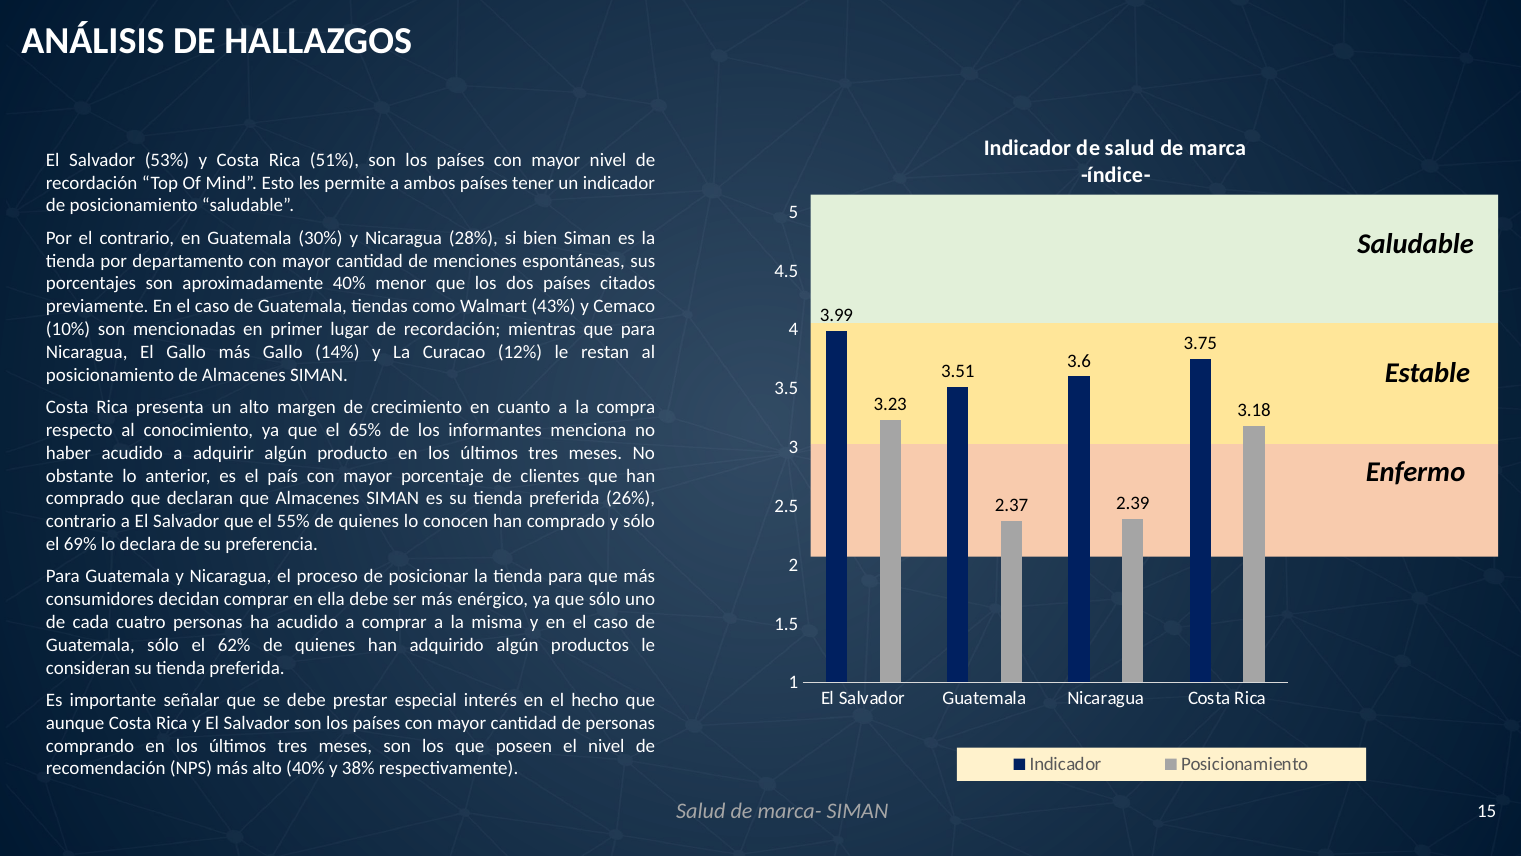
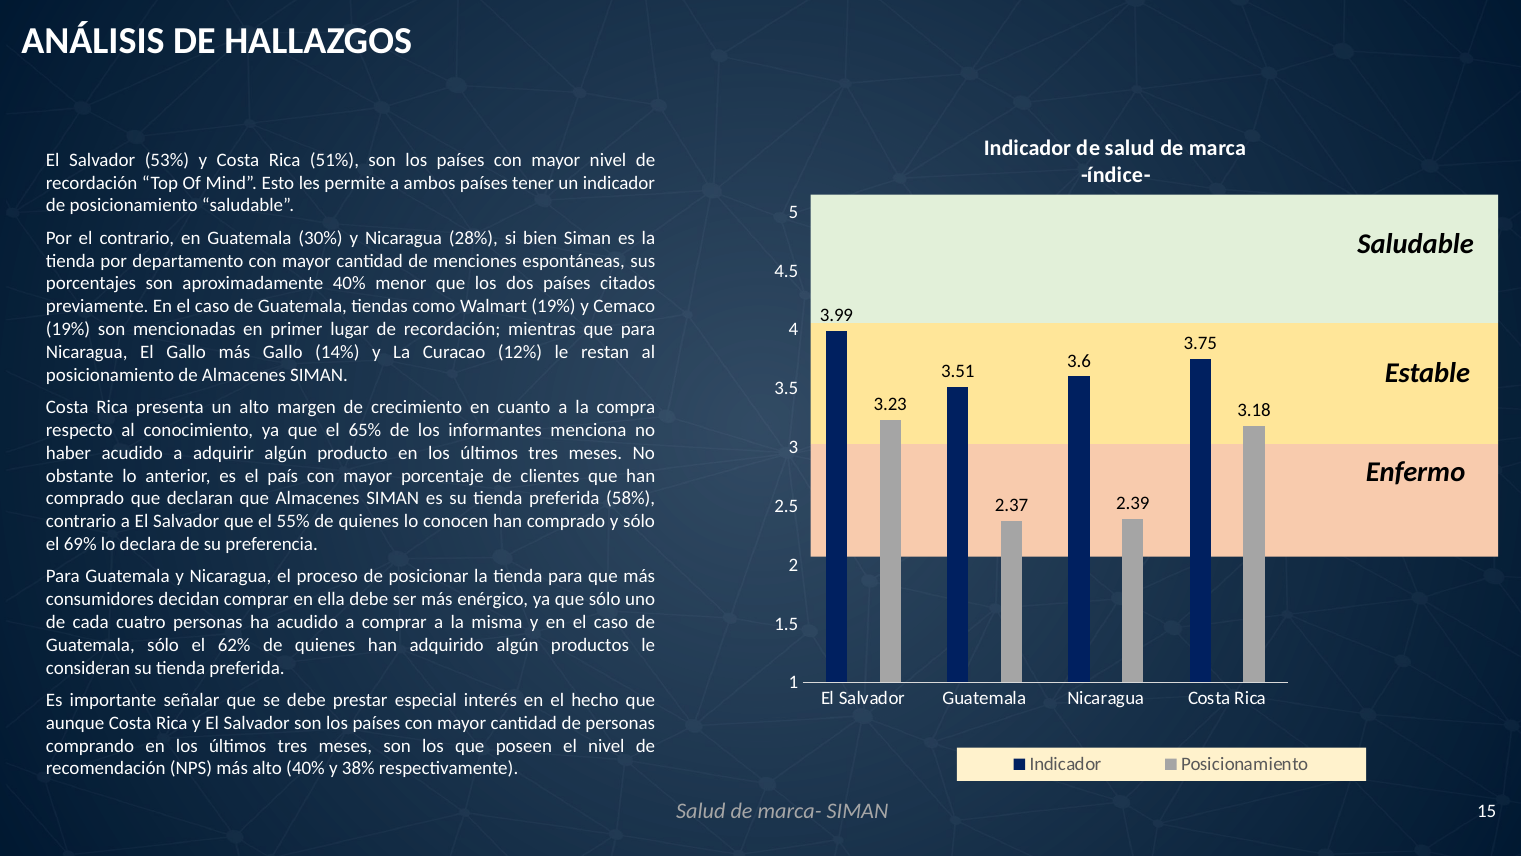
Walmart 43%: 43% -> 19%
10% at (68, 329): 10% -> 19%
26%: 26% -> 58%
